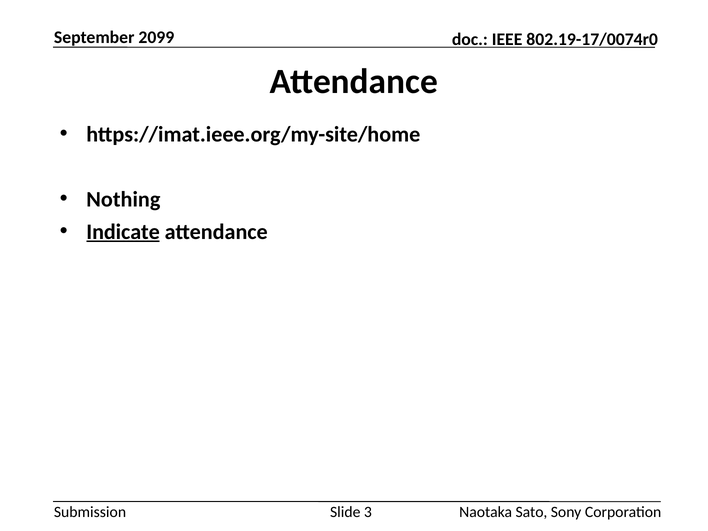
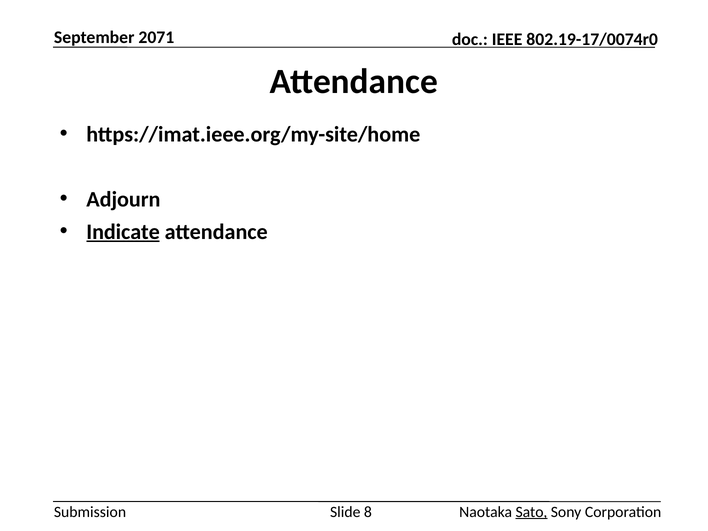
2099: 2099 -> 2071
Nothing: Nothing -> Adjourn
3: 3 -> 8
Sato underline: none -> present
